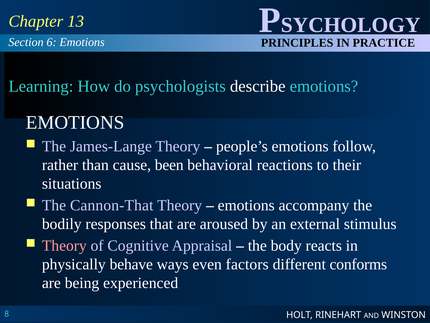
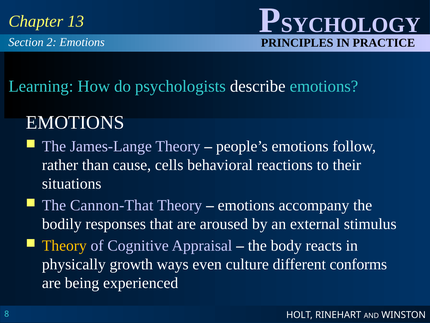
6: 6 -> 2
been: been -> cells
Theory at (64, 245) colour: pink -> yellow
behave: behave -> growth
factors: factors -> culture
